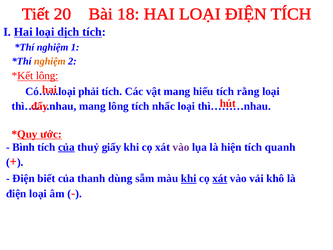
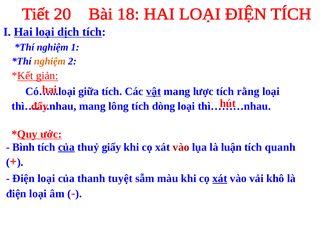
lông at (47, 76): lông -> giản
phải: phải -> giữa
vật underline: none -> present
hiểu: hiểu -> lược
nhấc: nhấc -> dòng
vào at (181, 147) colour: purple -> red
hiện: hiện -> luận
biết at (46, 178): biết -> loại
dùng: dùng -> tuyệt
khi at (189, 178) underline: present -> none
